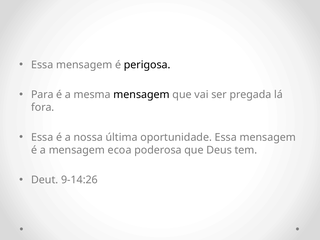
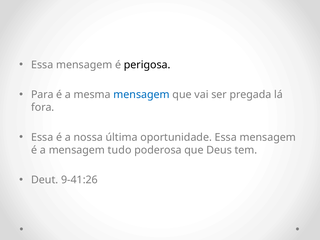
mensagem at (142, 95) colour: black -> blue
ecoa: ecoa -> tudo
9-14:26: 9-14:26 -> 9-41:26
